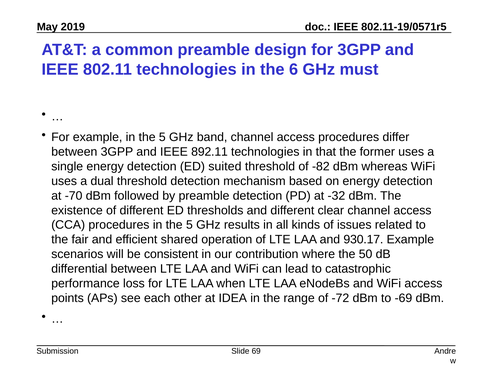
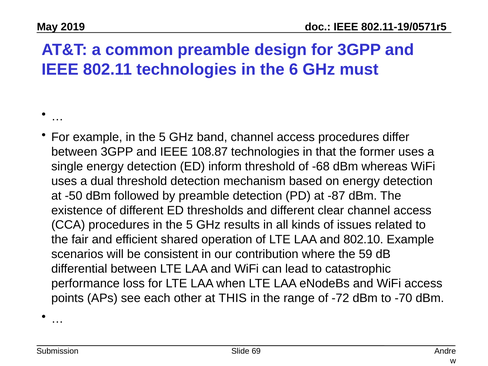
892.11: 892.11 -> 108.87
suited: suited -> inform
-82: -82 -> -68
-70: -70 -> -50
-32: -32 -> -87
930.17: 930.17 -> 802.10
50: 50 -> 59
IDEA: IDEA -> THIS
-69: -69 -> -70
